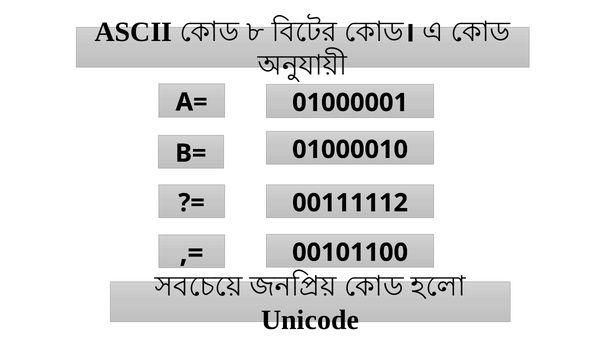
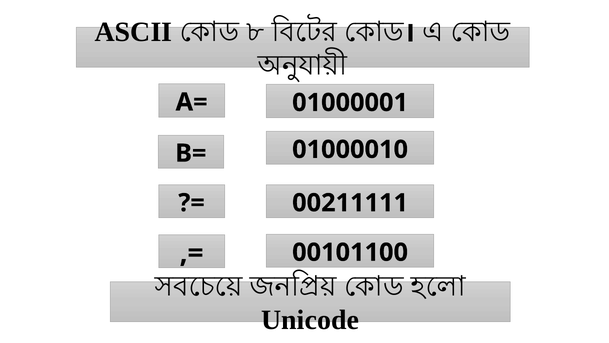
00111112: 00111112 -> 00211111
